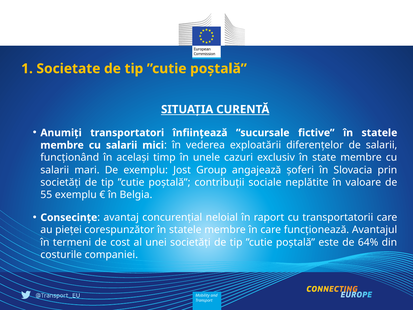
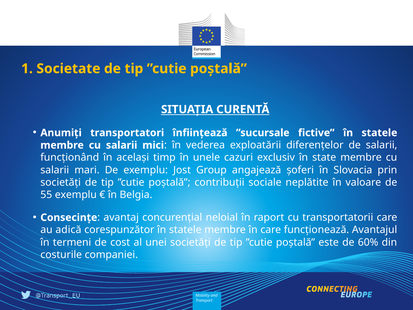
pieței: pieței -> adică
64%: 64% -> 60%
